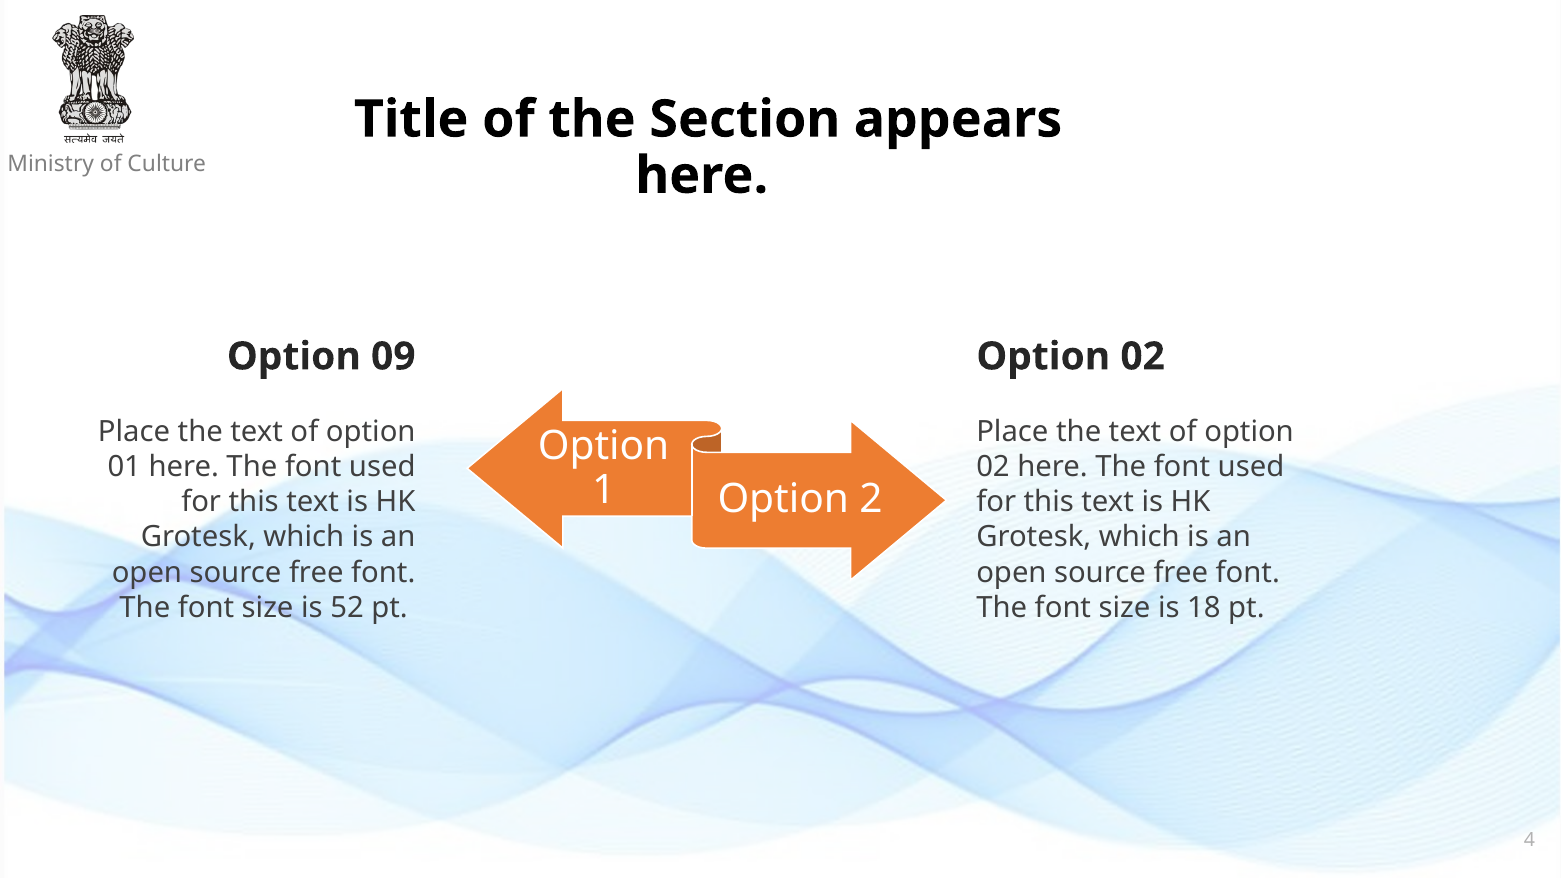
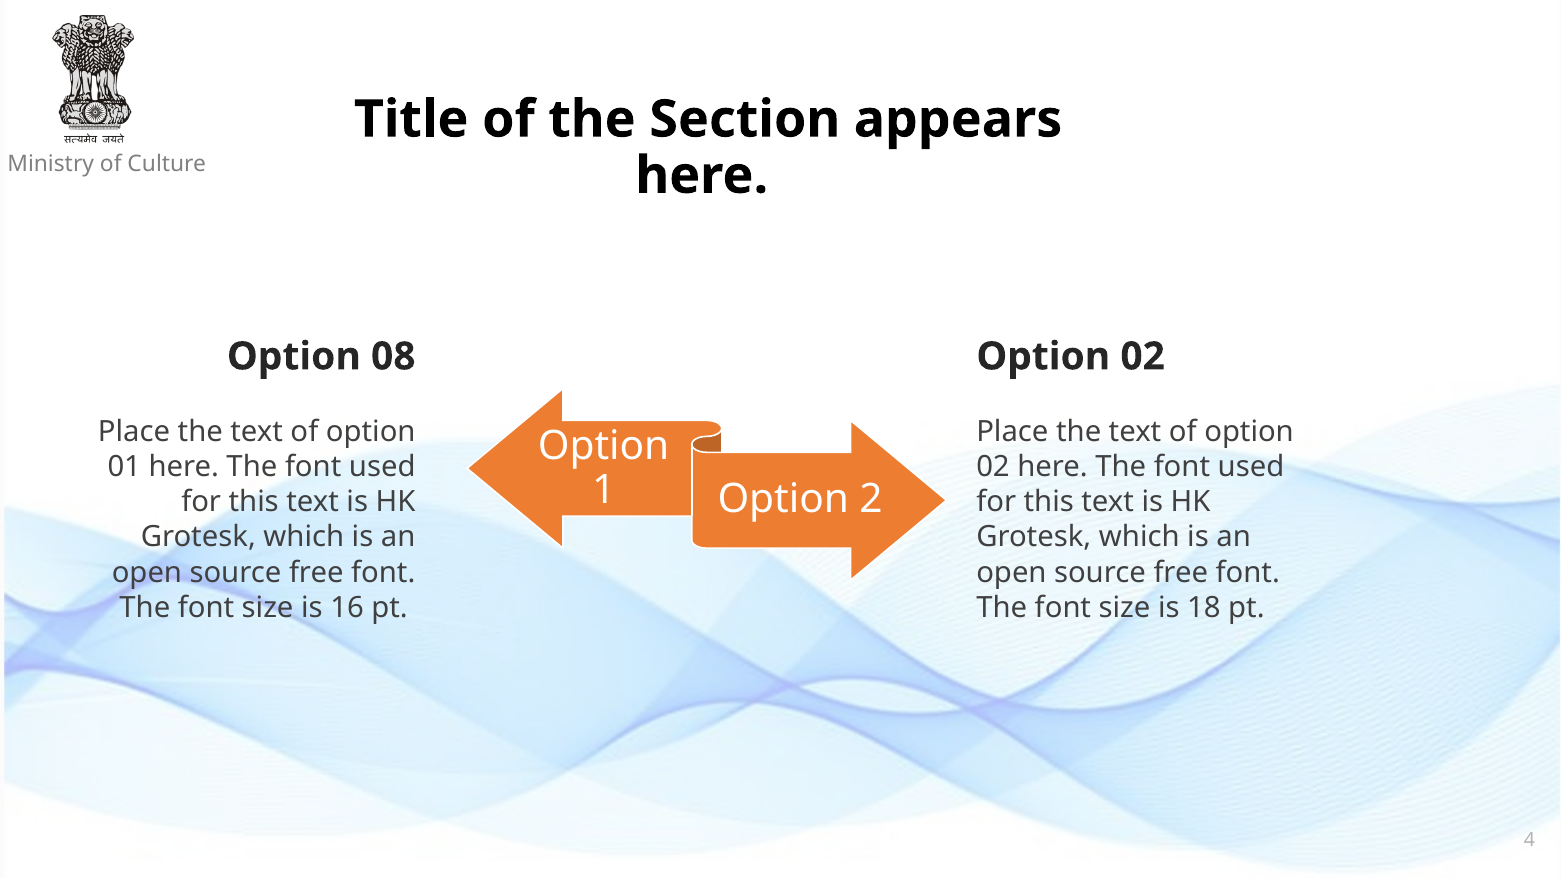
09: 09 -> 08
52: 52 -> 16
